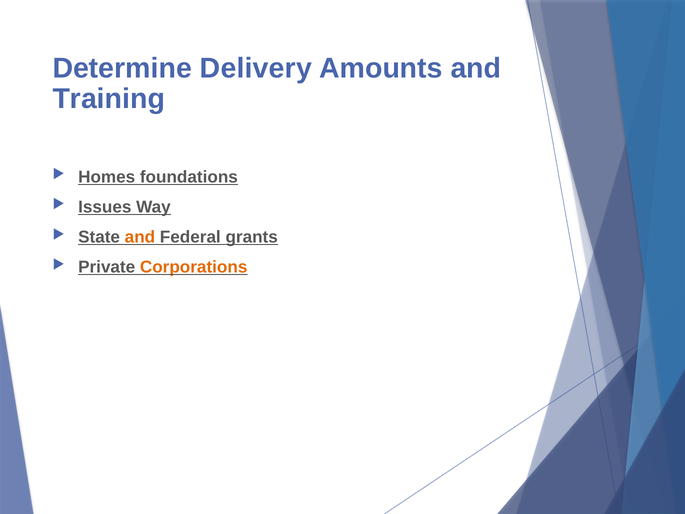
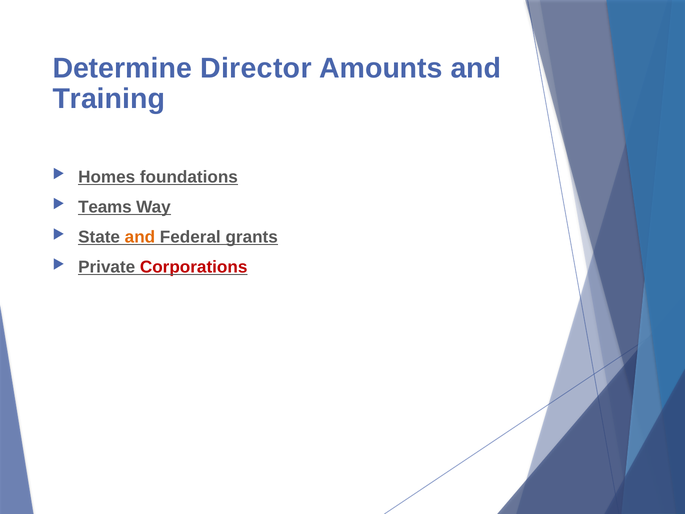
Delivery: Delivery -> Director
Issues: Issues -> Teams
Corporations colour: orange -> red
